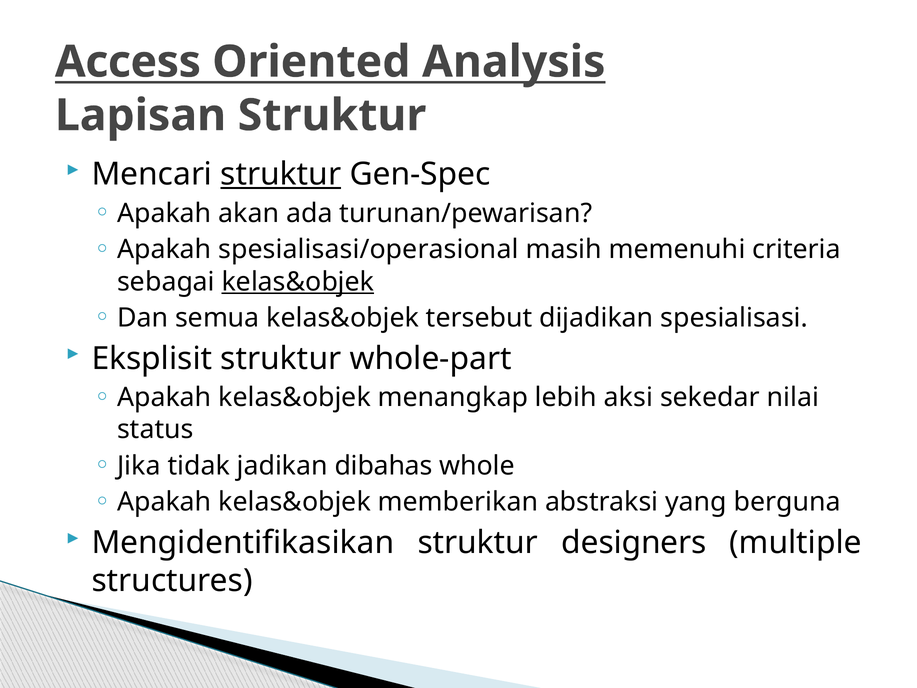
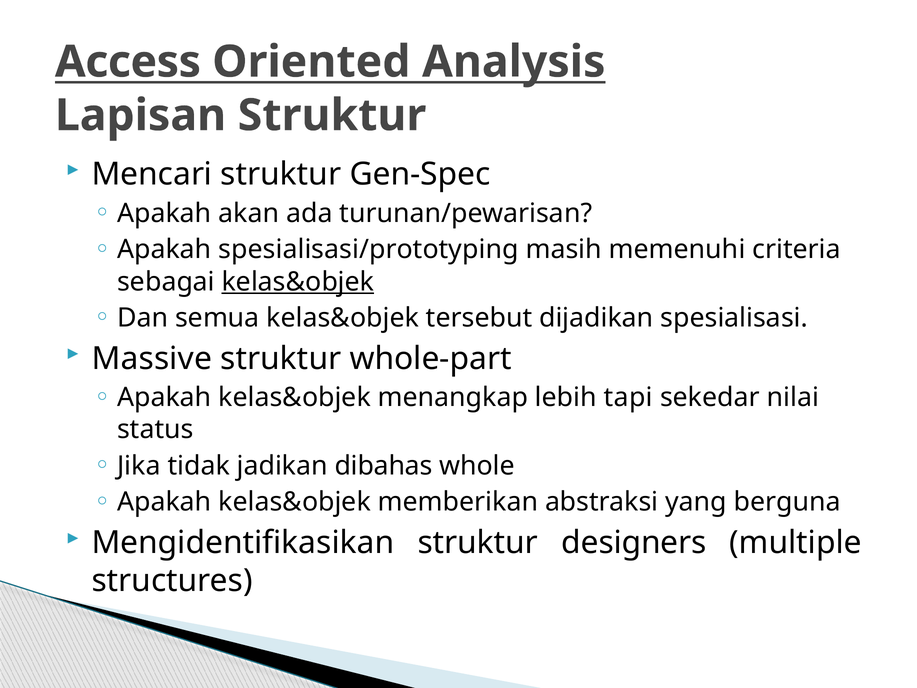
struktur at (281, 174) underline: present -> none
spesialisasi/operasional: spesialisasi/operasional -> spesialisasi/prototyping
Eksplisit: Eksplisit -> Massive
aksi: aksi -> tapi
